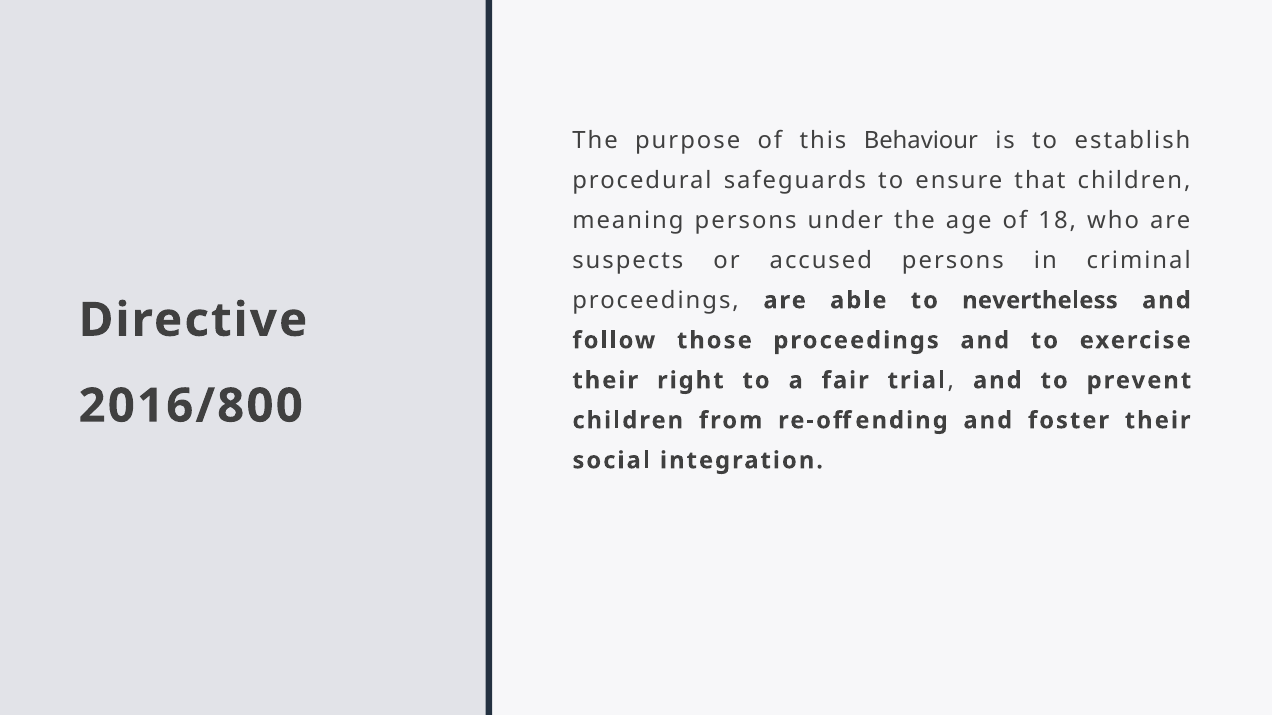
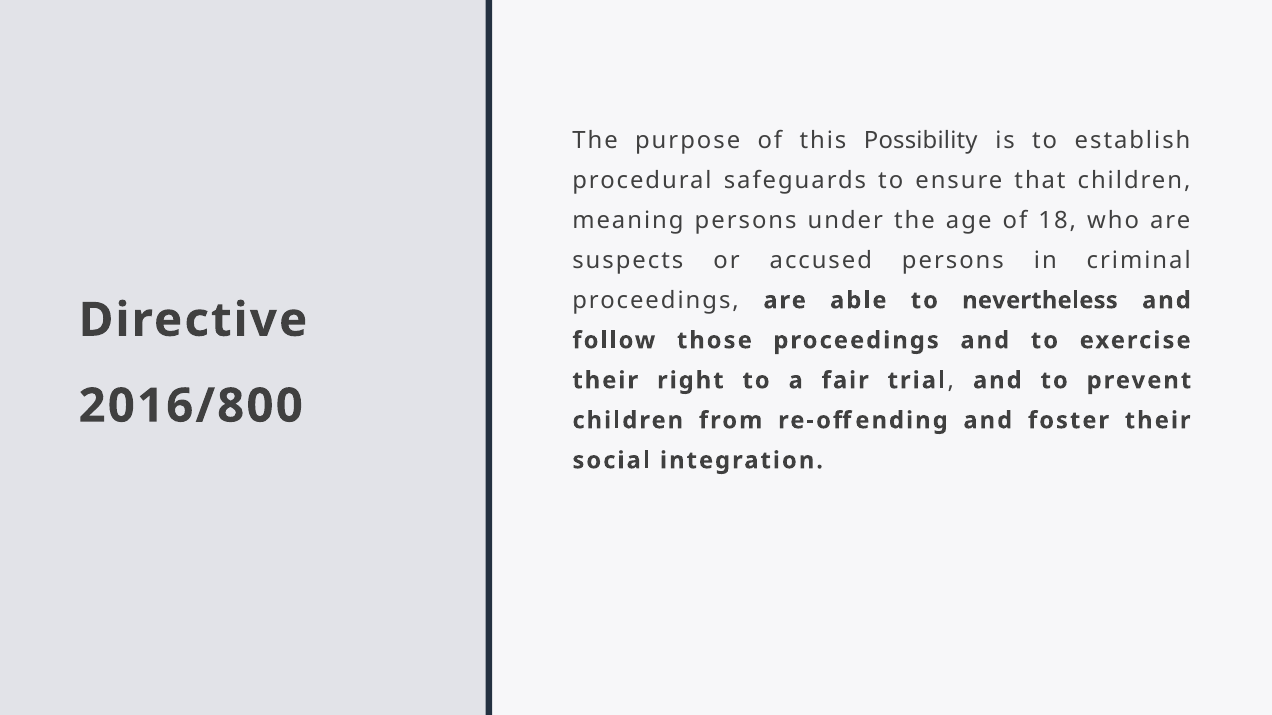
Behaviour: Behaviour -> Possibility
